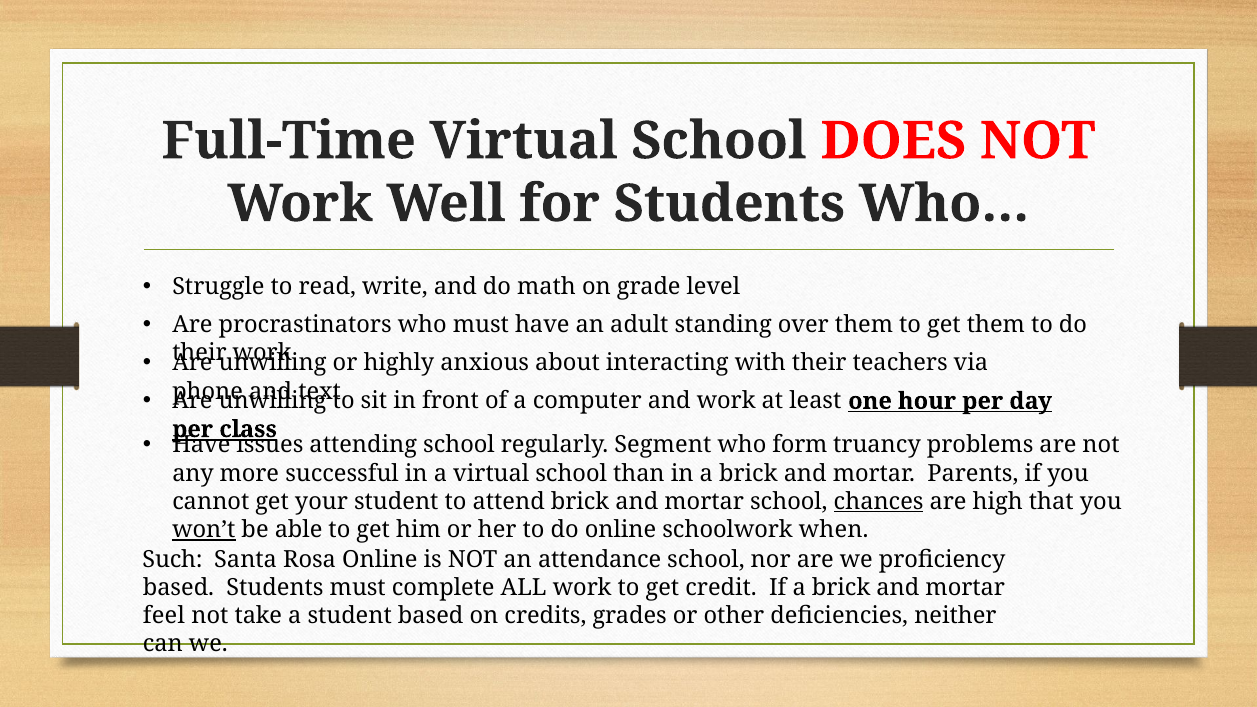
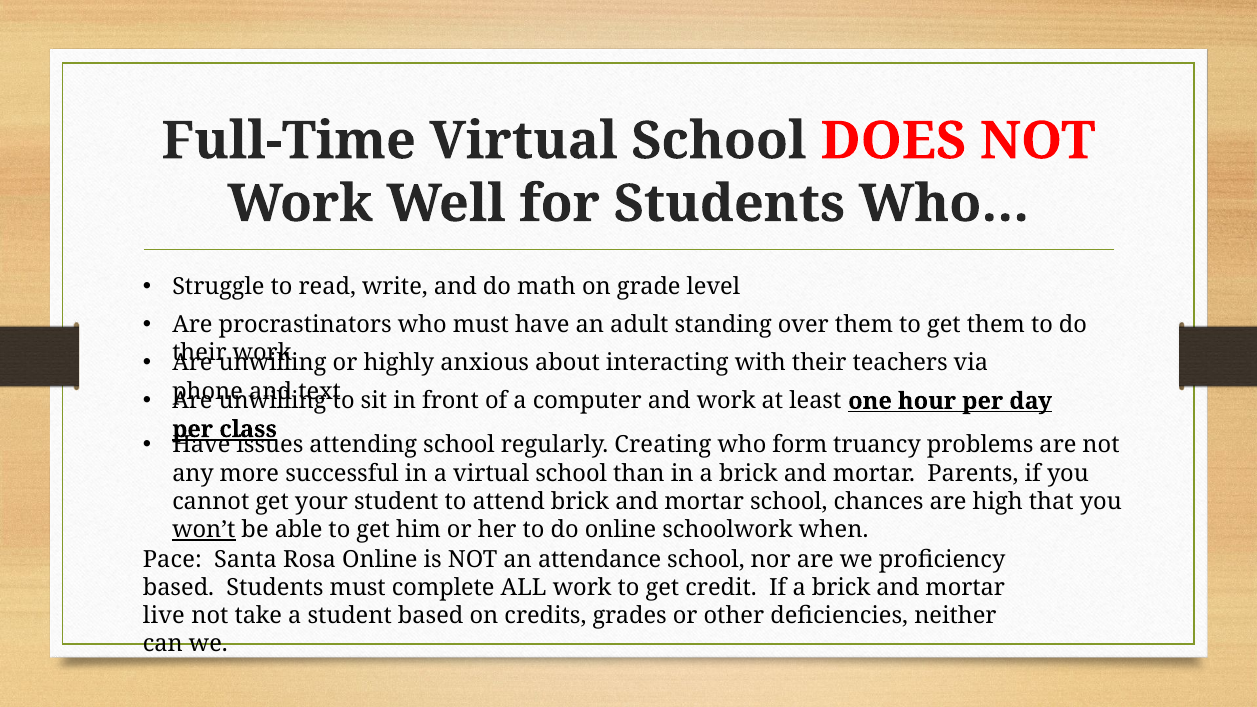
Segment: Segment -> Creating
chances underline: present -> none
Such: Such -> Pace
feel: feel -> live
